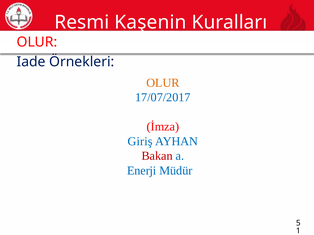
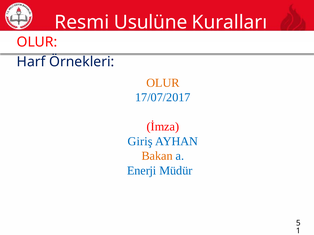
Kaşenin: Kaşenin -> Usulüne
Iade: Iade -> Harf
Bakan colour: red -> orange
